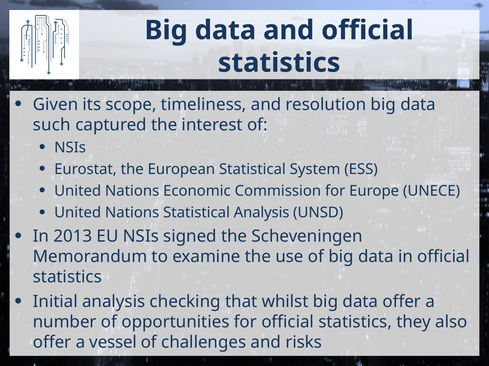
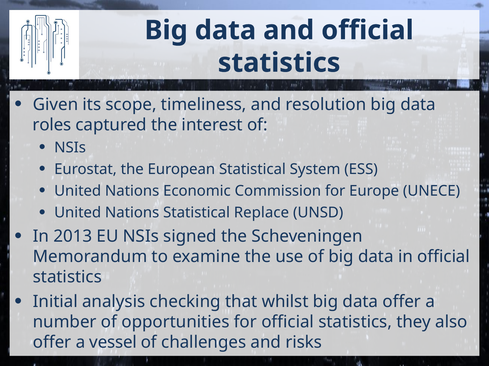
such: such -> roles
Statistical Analysis: Analysis -> Replace
